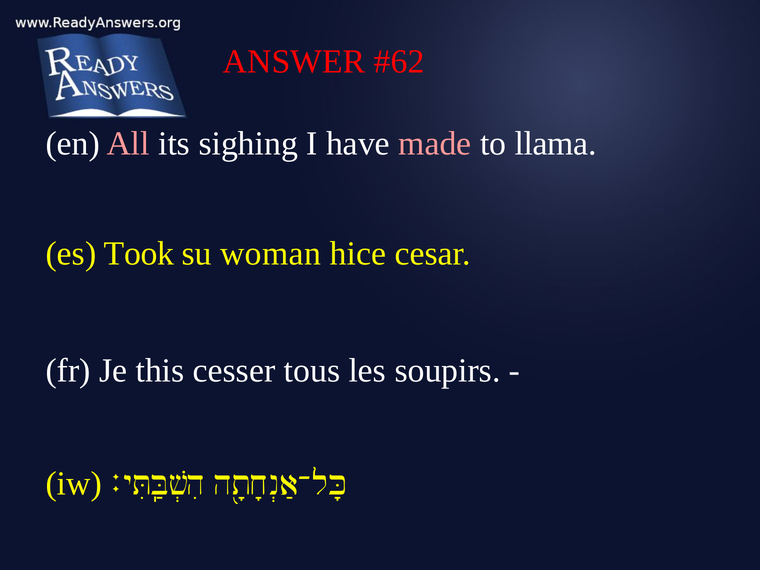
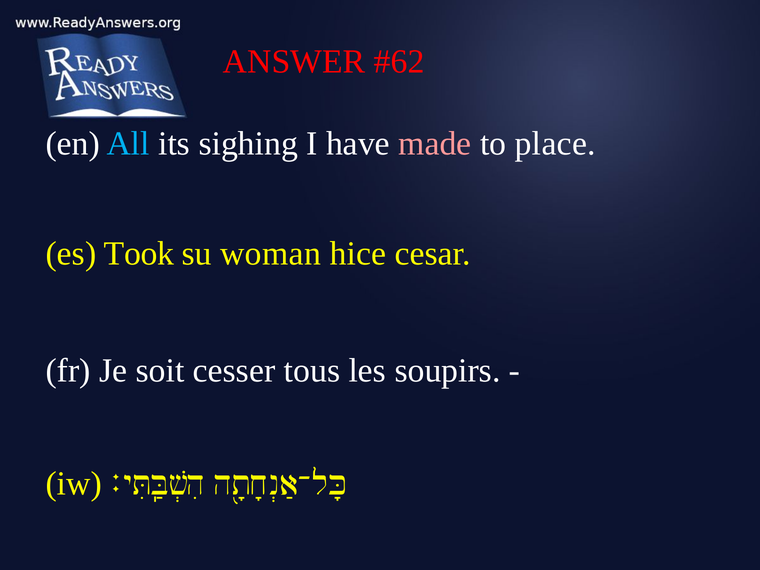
All colour: pink -> light blue
llama: llama -> place
this: this -> soit
